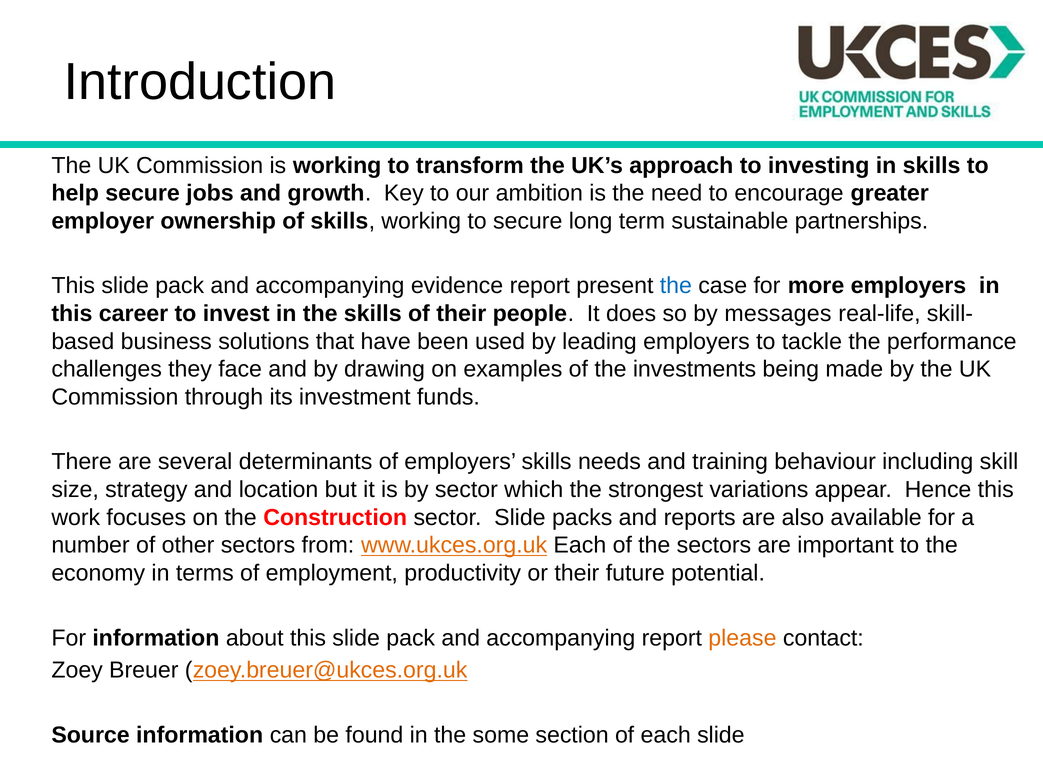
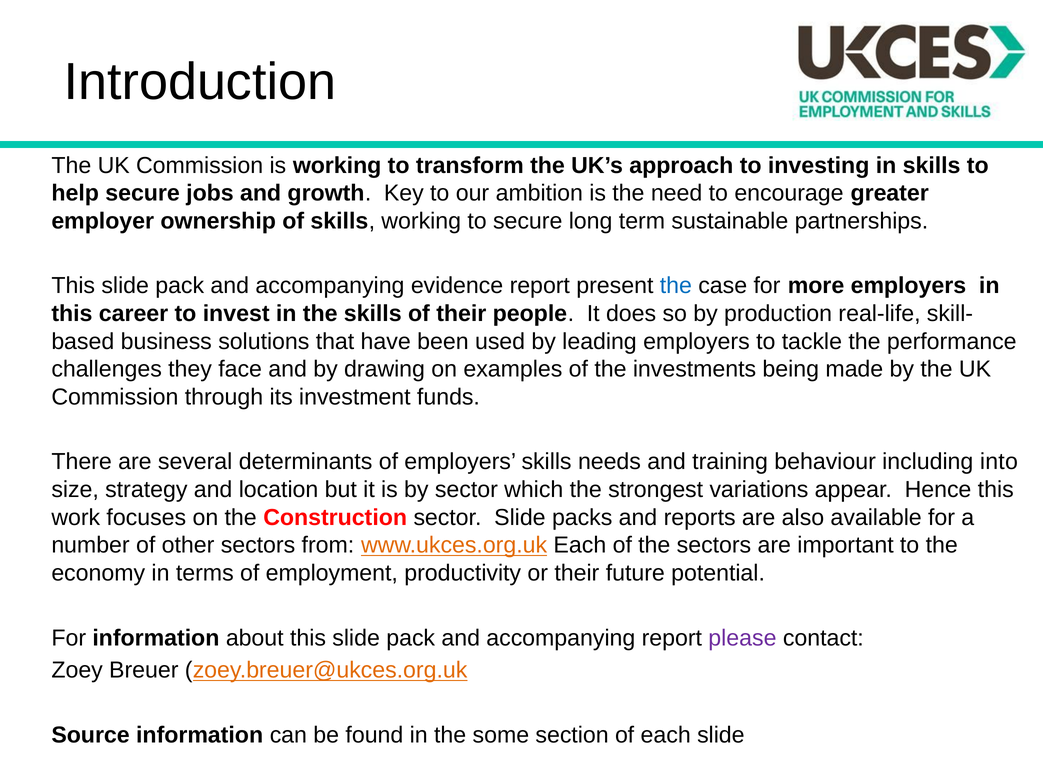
messages: messages -> production
skill: skill -> into
please colour: orange -> purple
